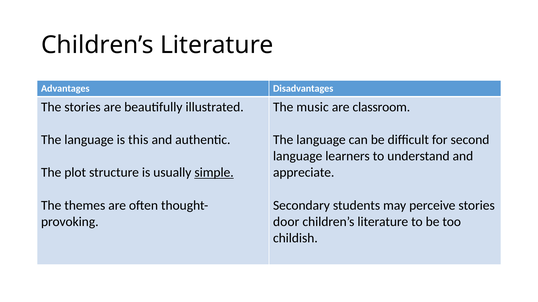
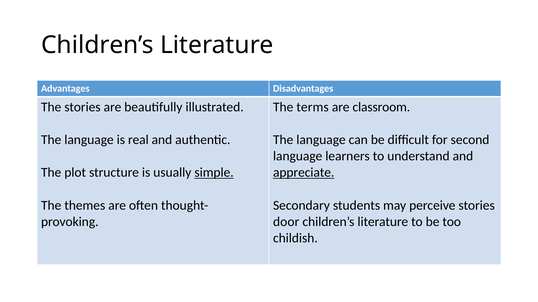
music: music -> terms
this: this -> real
appreciate underline: none -> present
